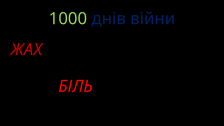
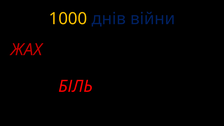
1000 colour: light green -> yellow
